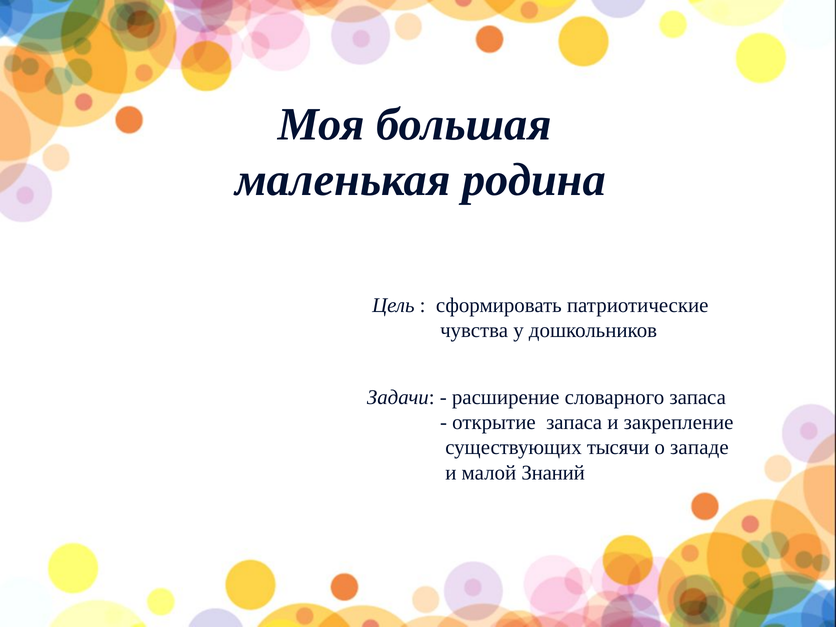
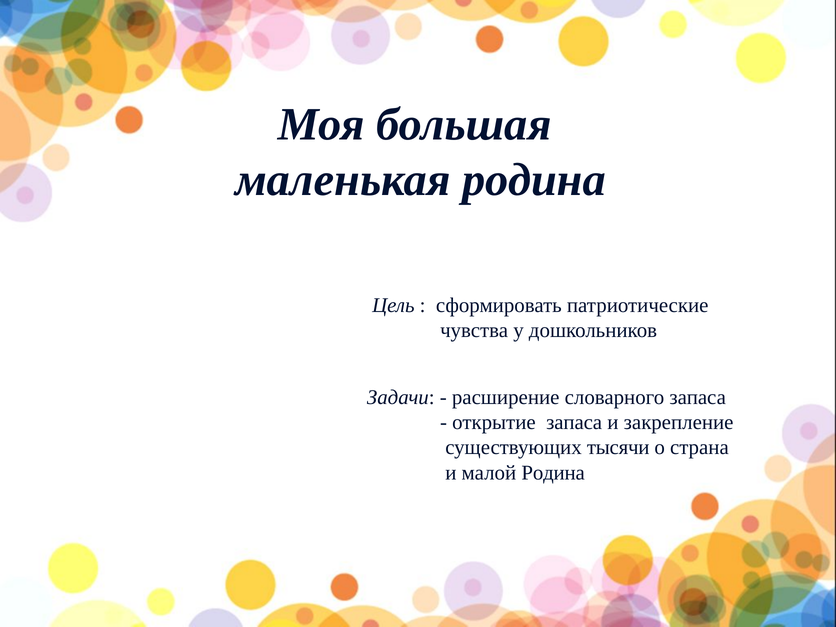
западе: западе -> страна
малой Знаний: Знаний -> Родина
